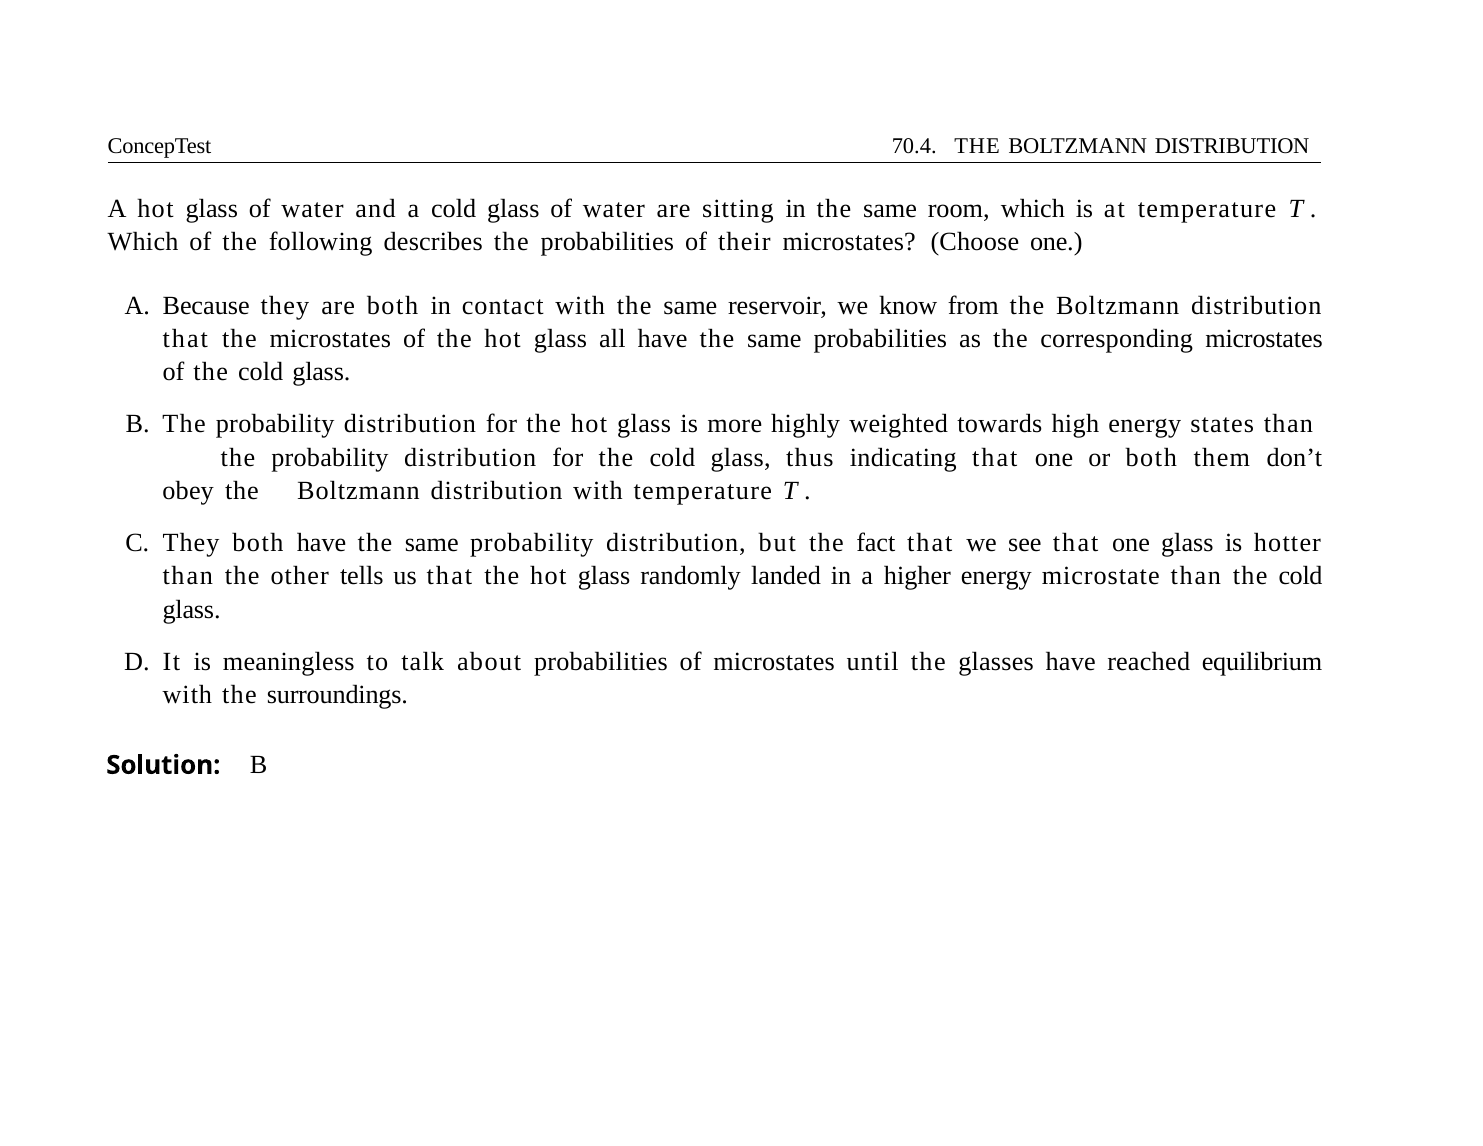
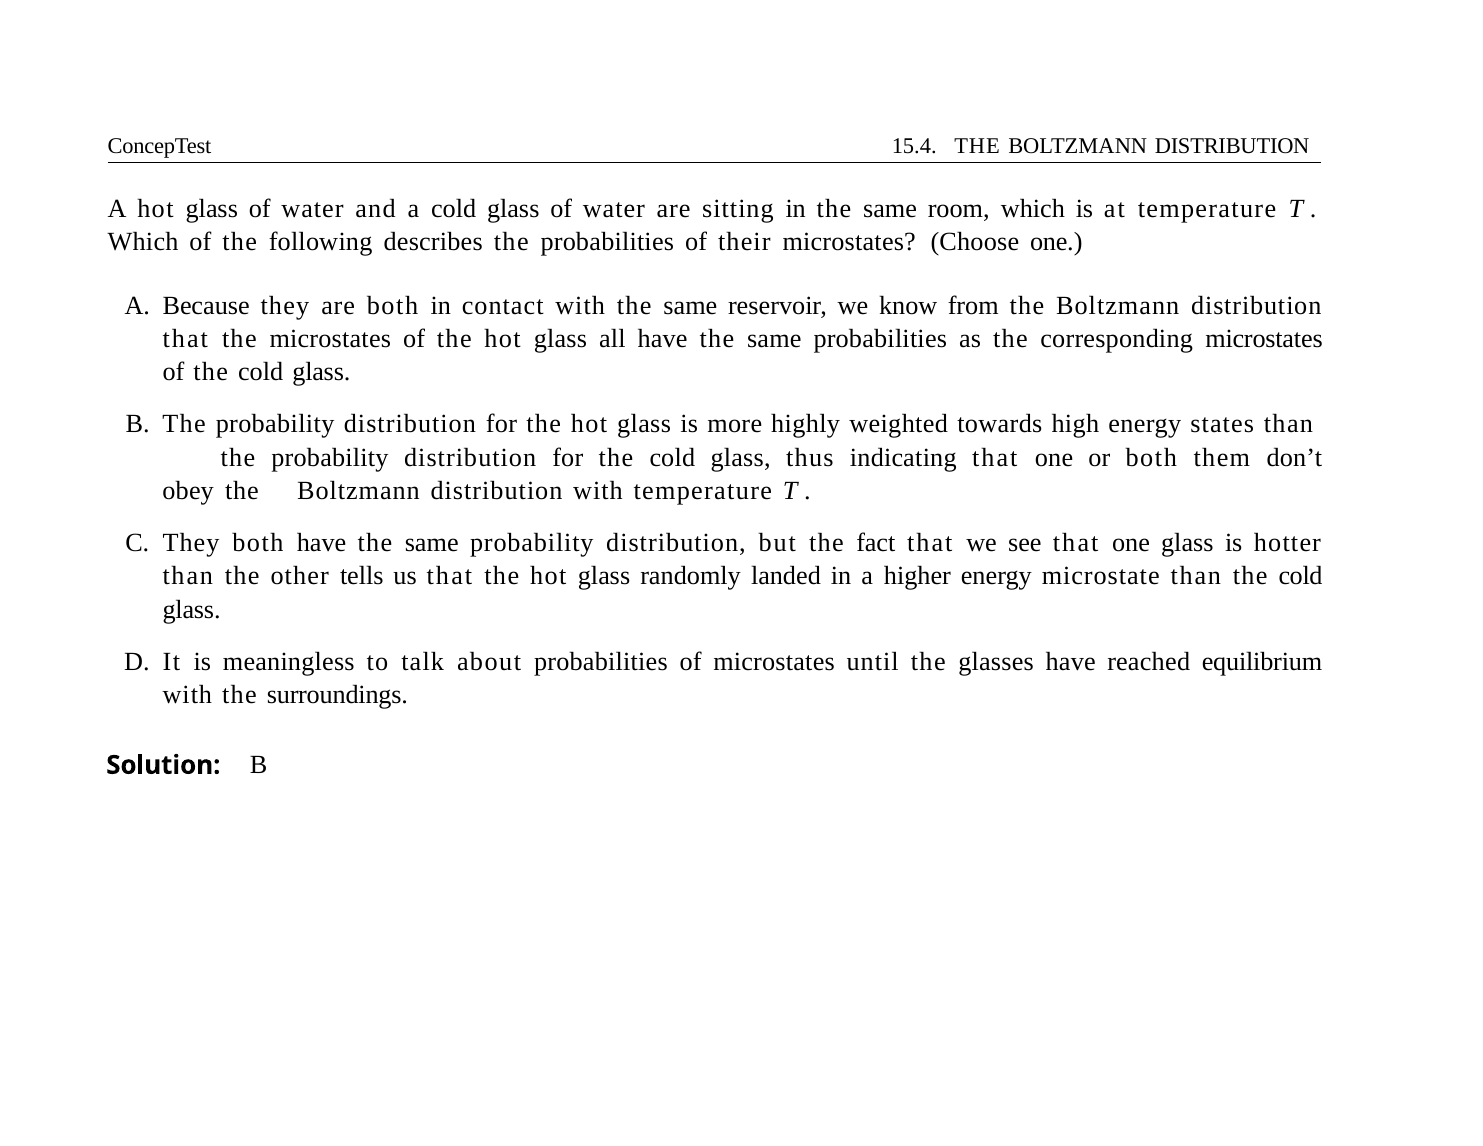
70.4: 70.4 -> 15.4
